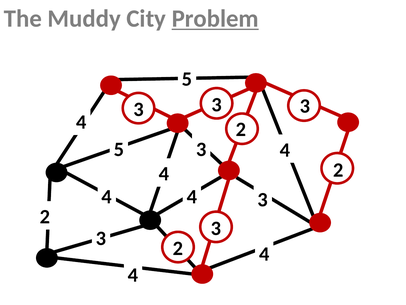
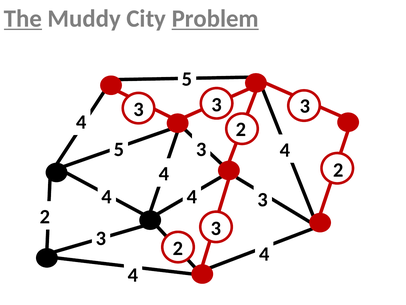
The underline: none -> present
